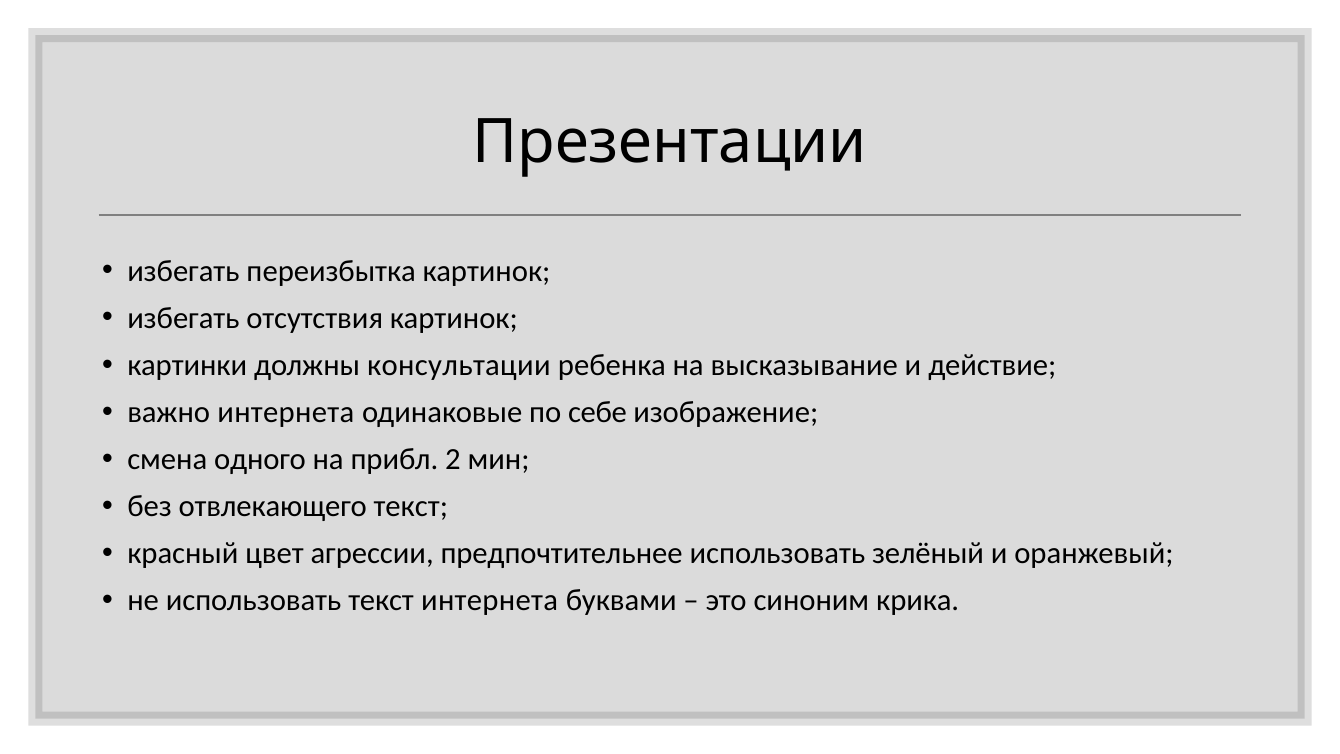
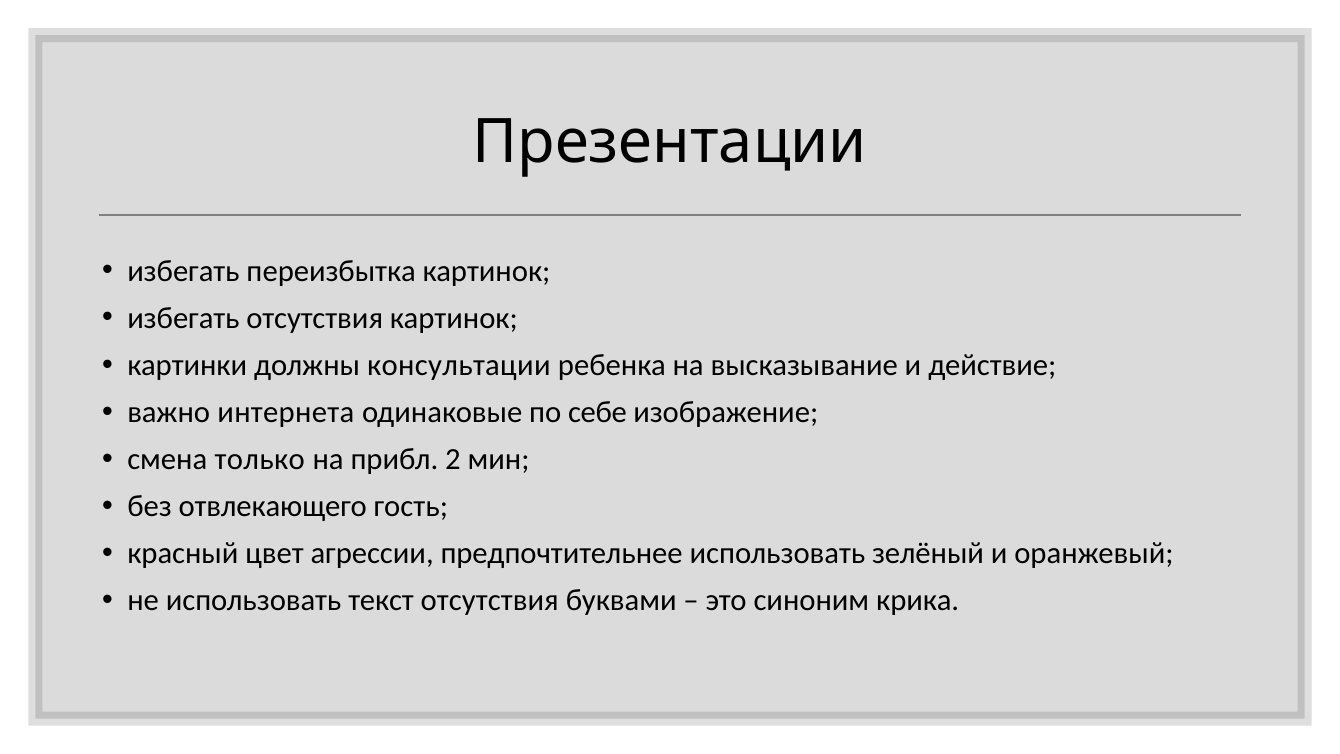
одного: одного -> только
отвлекающего текст: текст -> гость
текст интернета: интернета -> отсутствия
